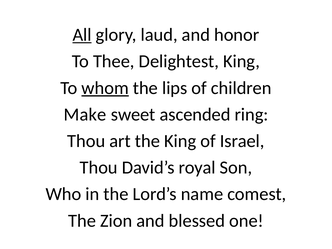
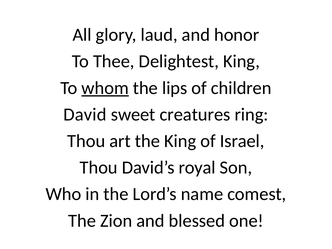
All underline: present -> none
Make: Make -> David
ascended: ascended -> creatures
